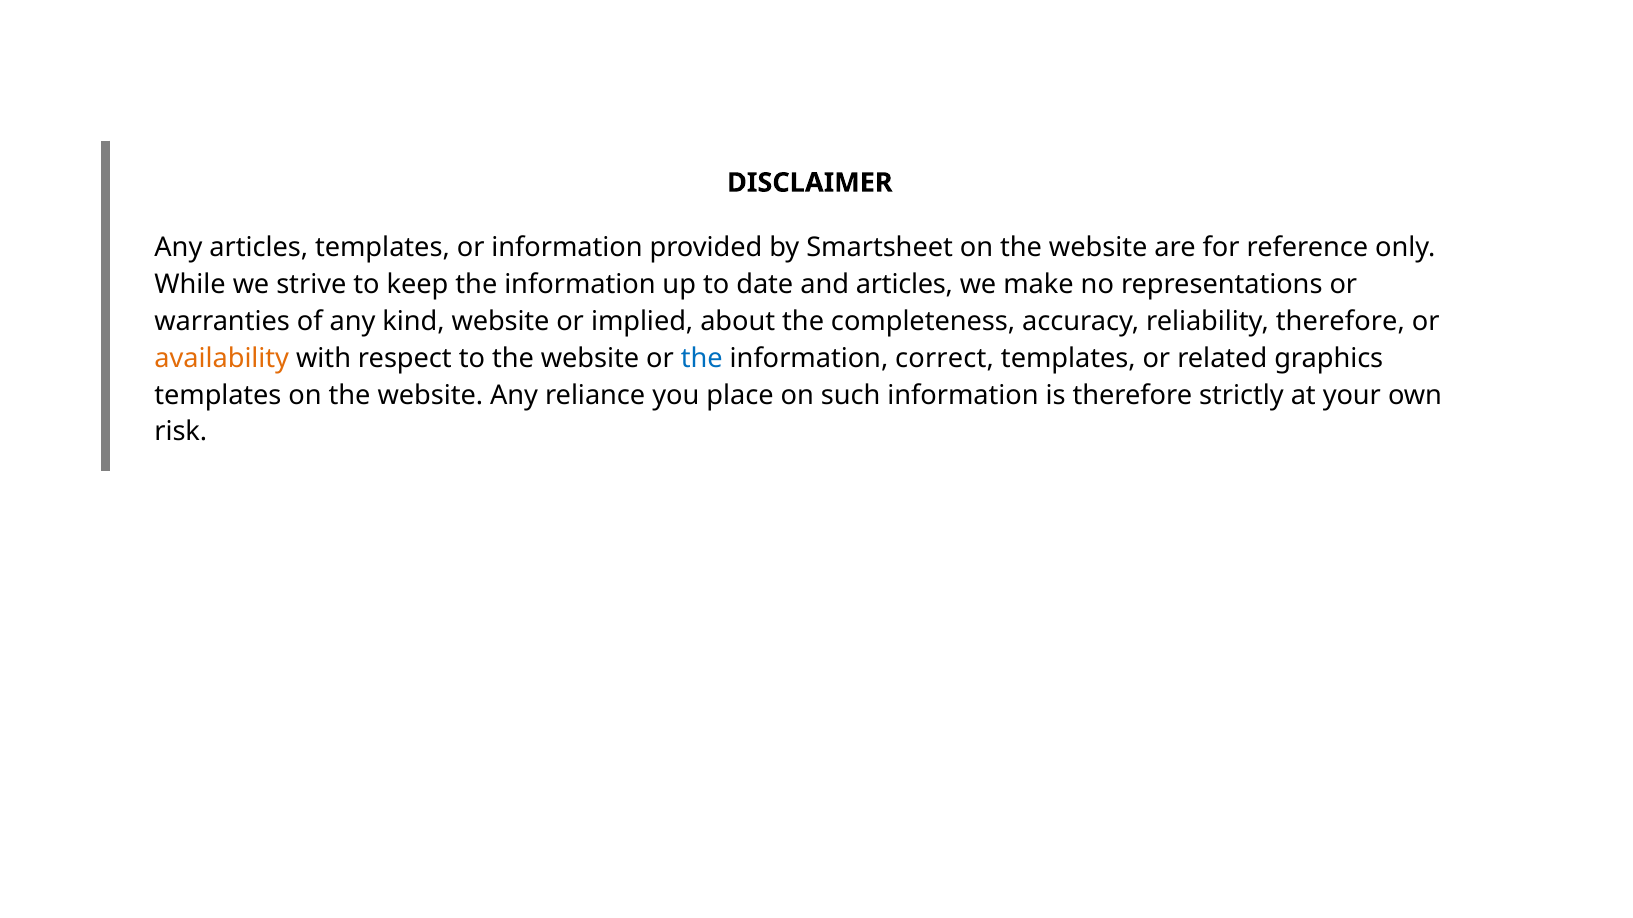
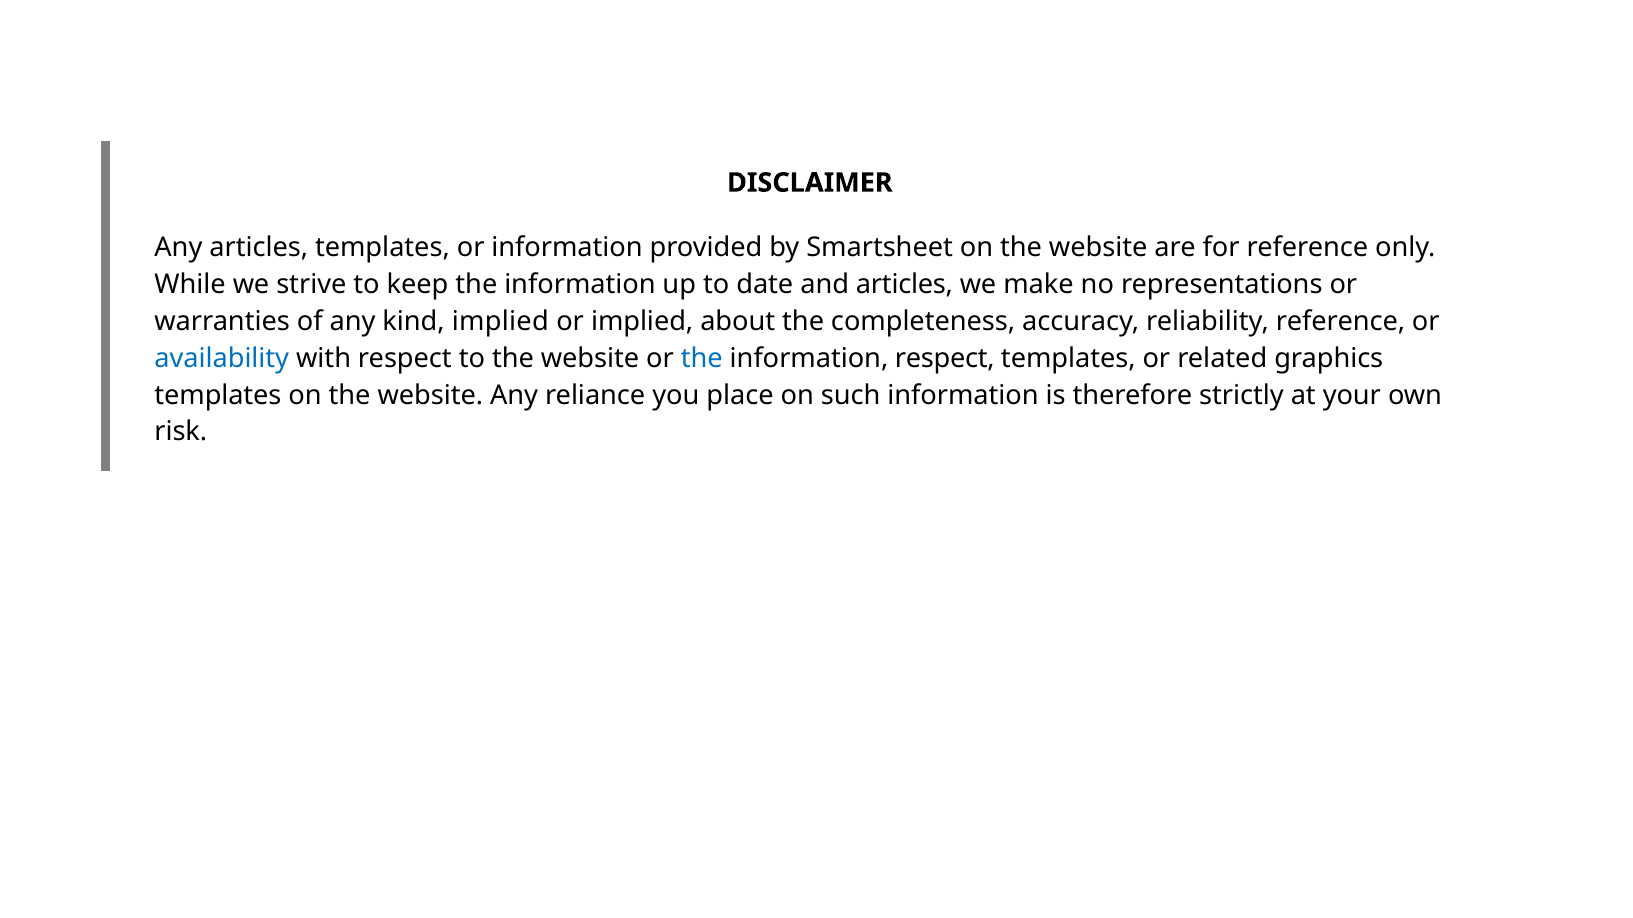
kind website: website -> implied
reliability therefore: therefore -> reference
availability colour: orange -> blue
information correct: correct -> respect
